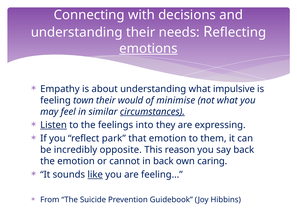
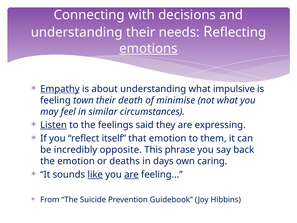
Empathy underline: none -> present
would: would -> death
circumstances underline: present -> none
into: into -> said
park: park -> itself
reason: reason -> phrase
cannot: cannot -> deaths
in back: back -> days
are at (131, 174) underline: none -> present
